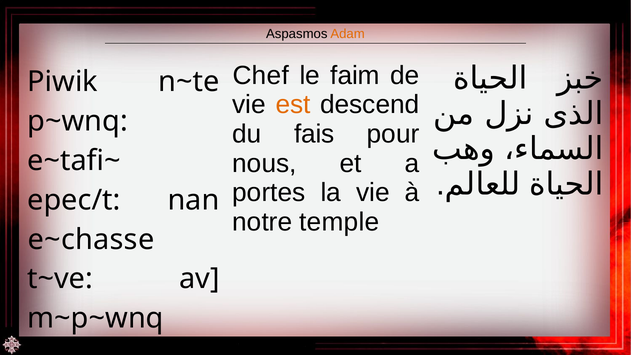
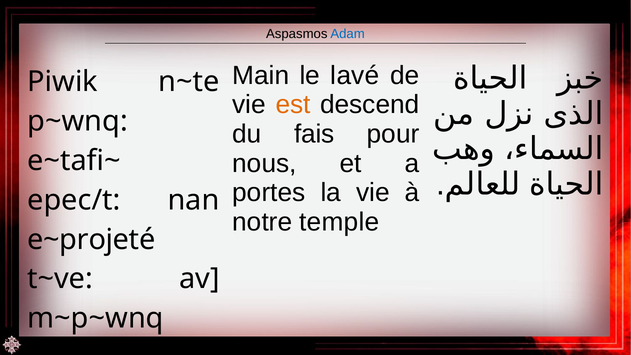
Adam colour: orange -> blue
Chef: Chef -> Main
faim: faim -> lavé
e~chasse: e~chasse -> e~projeté
